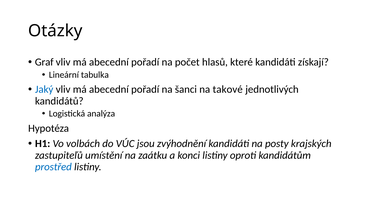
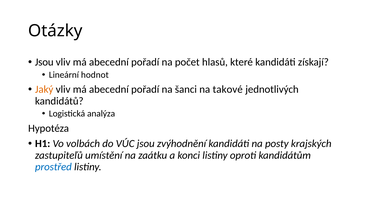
Graf at (44, 62): Graf -> Jsou
tabulka: tabulka -> hodnot
Jaký colour: blue -> orange
